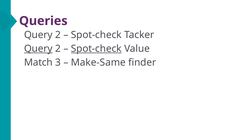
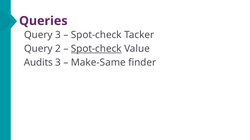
2 at (58, 35): 2 -> 3
Query at (38, 49) underline: present -> none
Match: Match -> Audits
